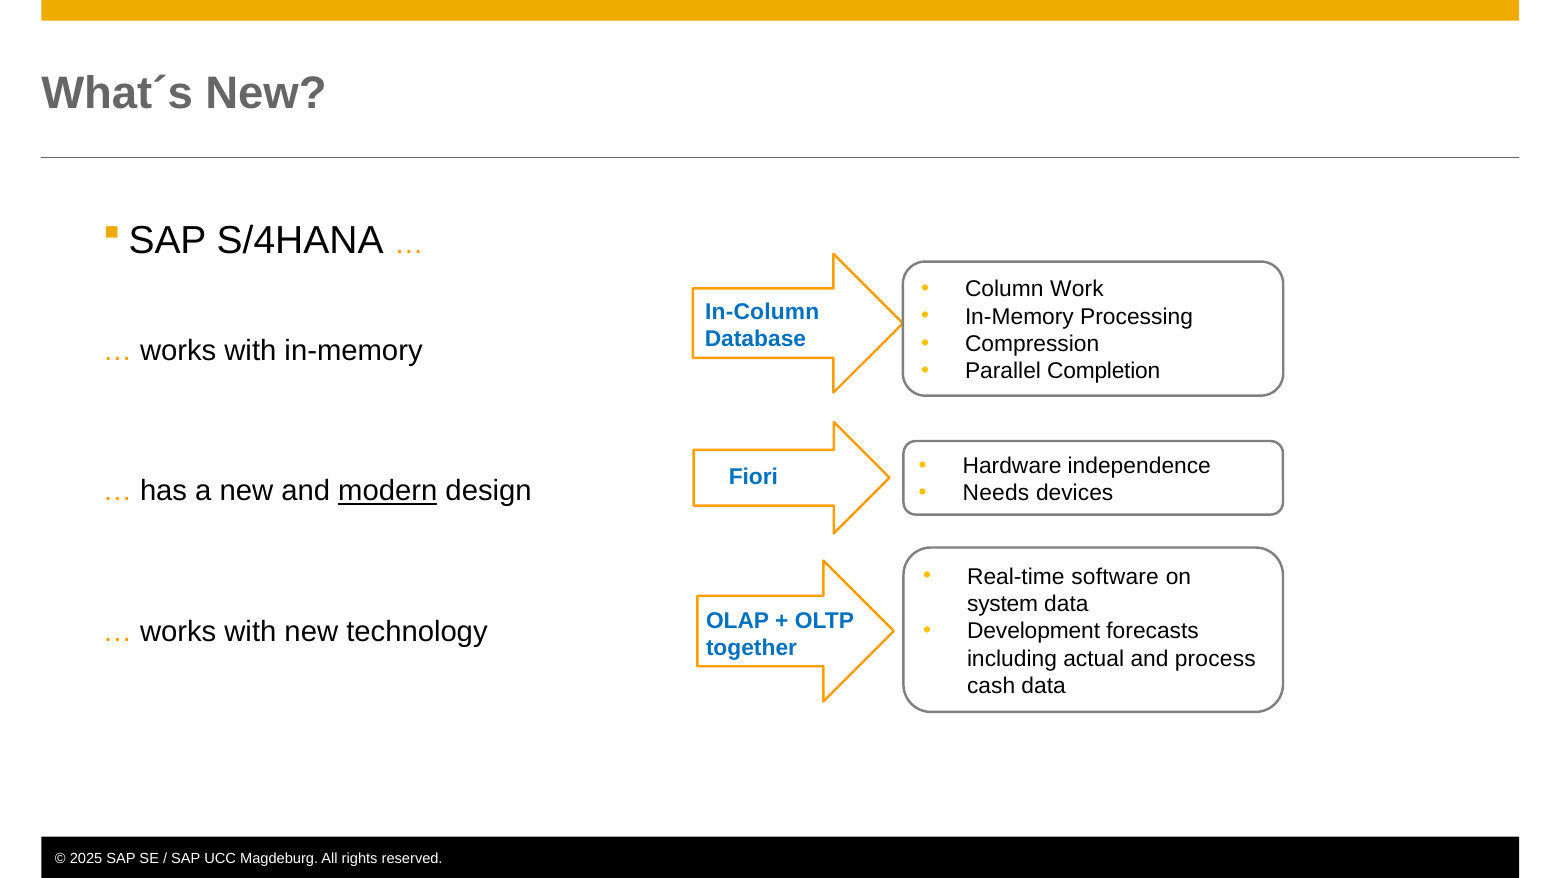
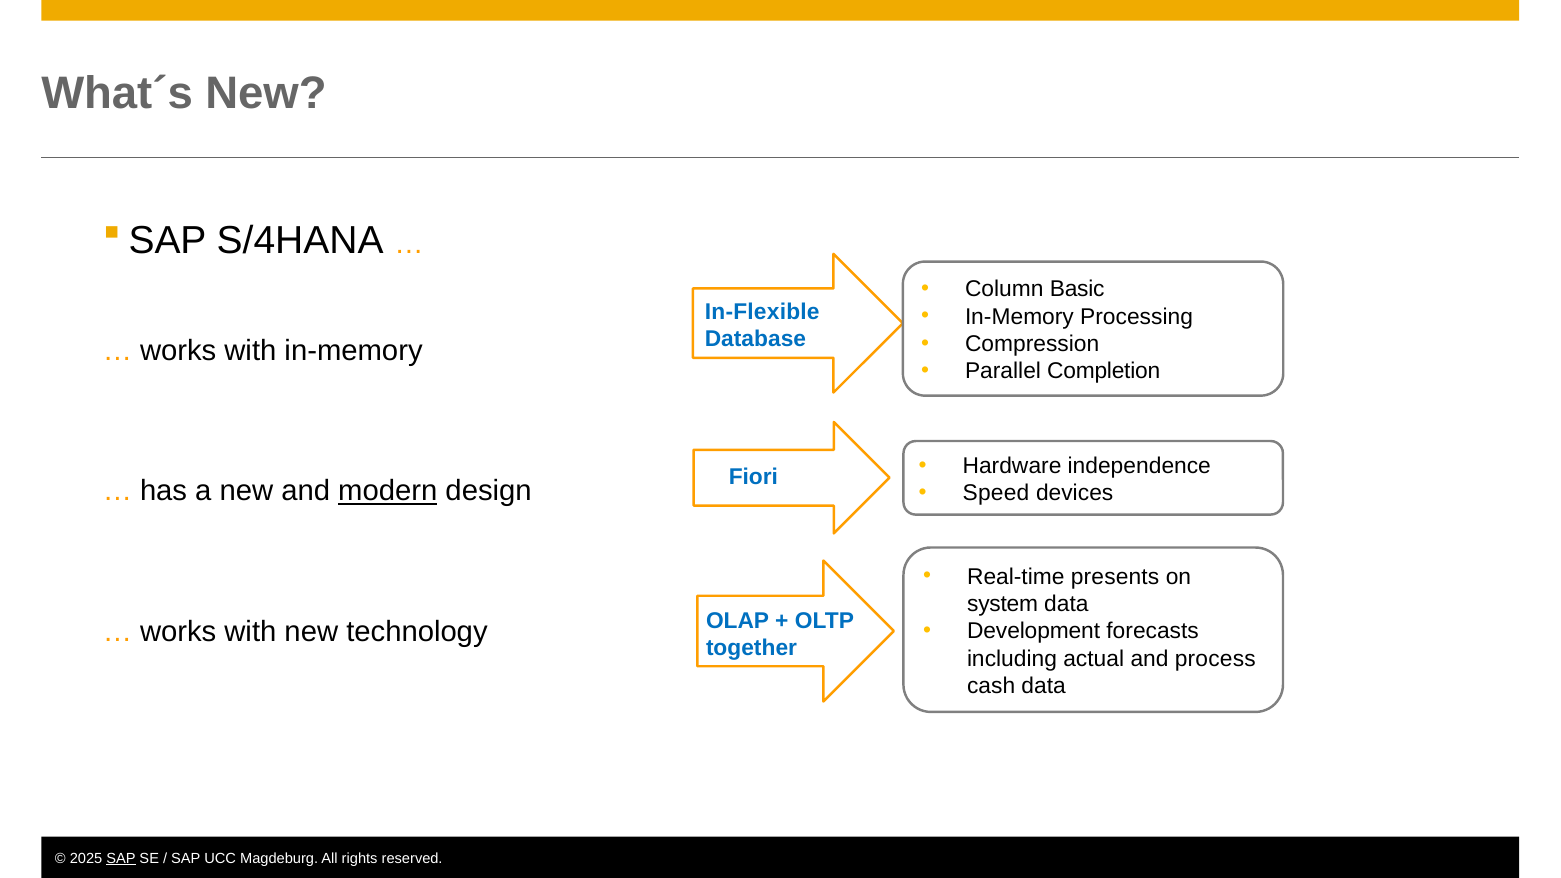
Work: Work -> Basic
In-Column: In-Column -> In-Flexible
Needs: Needs -> Speed
software: software -> presents
SAP at (121, 858) underline: none -> present
